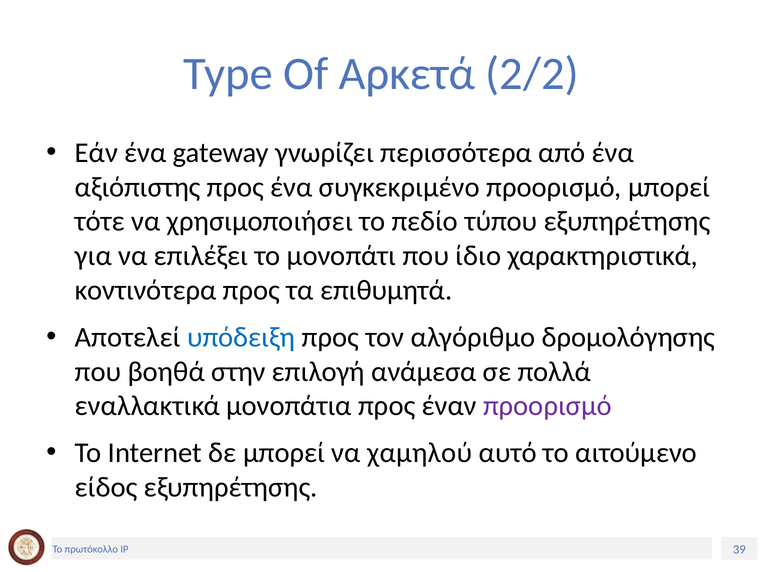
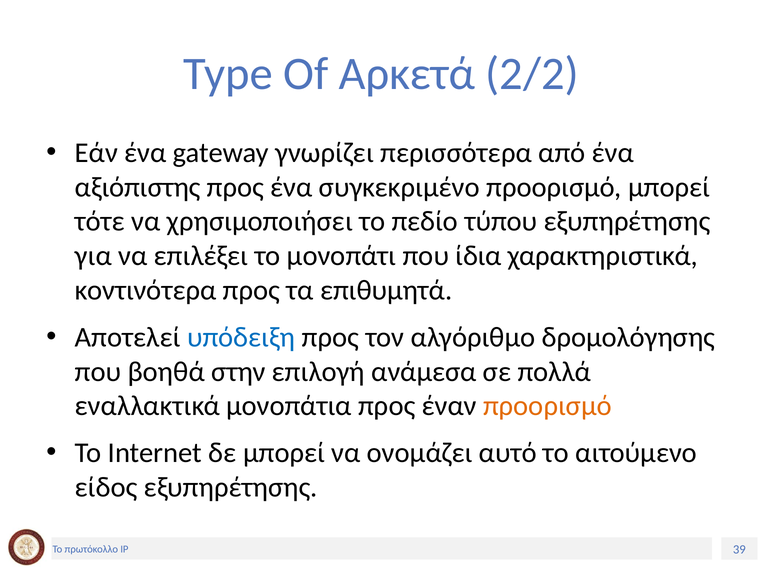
ίδιο: ίδιο -> ίδια
προορισμό at (548, 406) colour: purple -> orange
χαμηλού: χαμηλού -> ονομάζει
